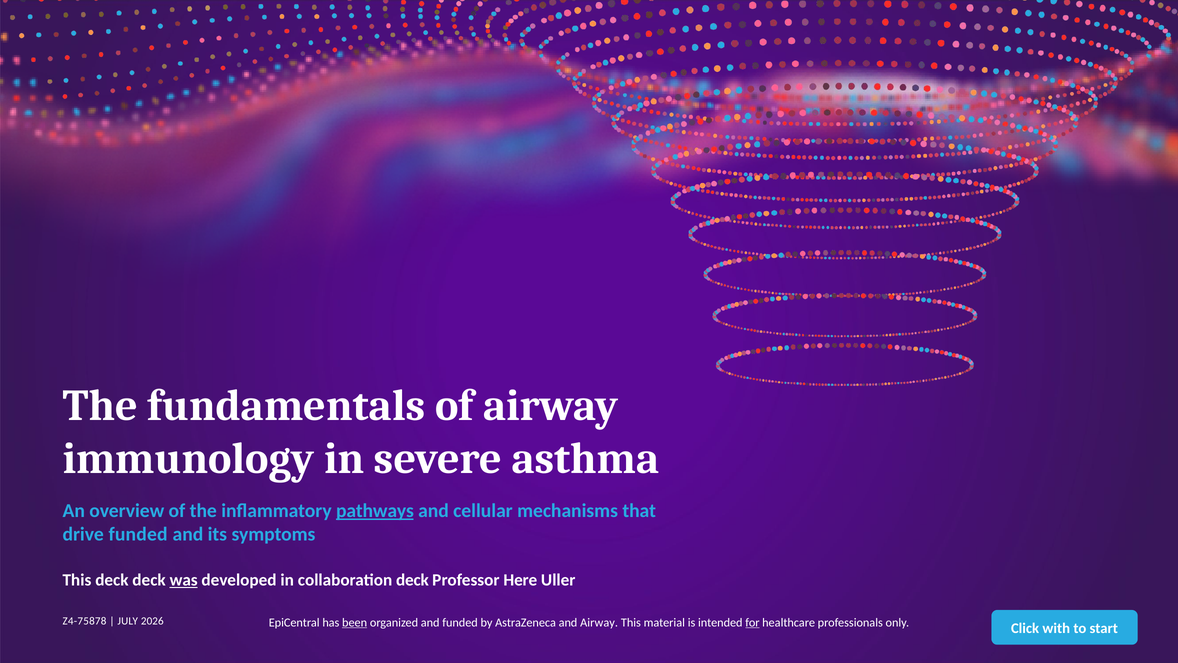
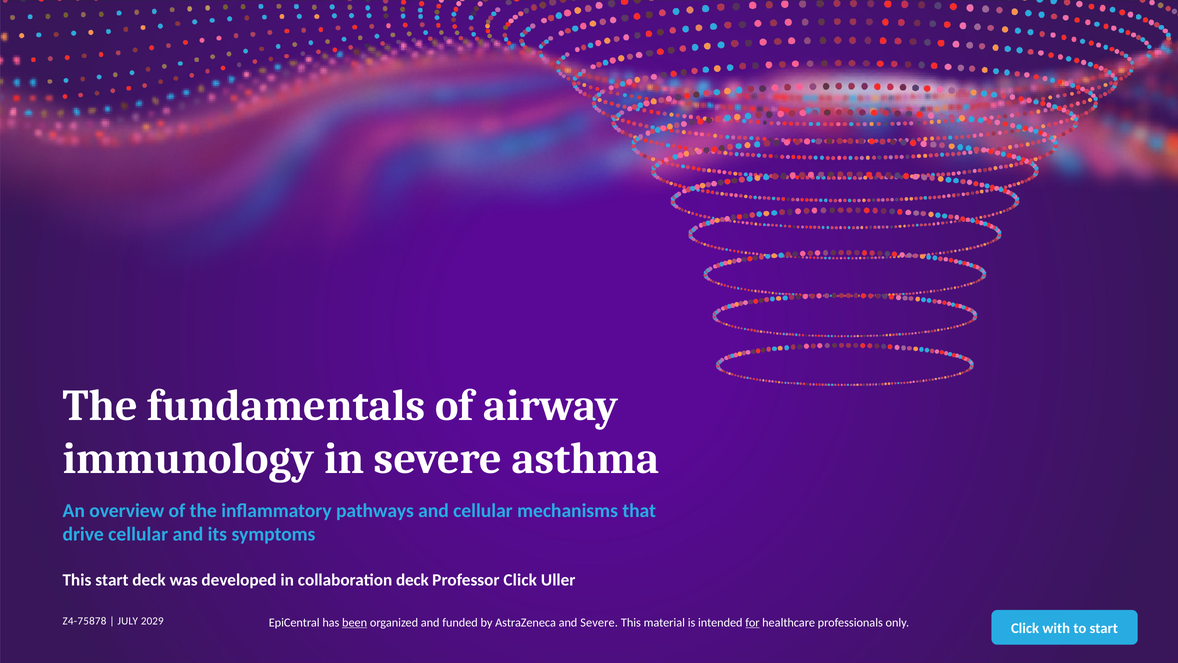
pathways underline: present -> none
drive funded: funded -> cellular
This deck: deck -> start
was underline: present -> none
Professor Here: Here -> Click
2026: 2026 -> 2029
and Airway: Airway -> Severe
